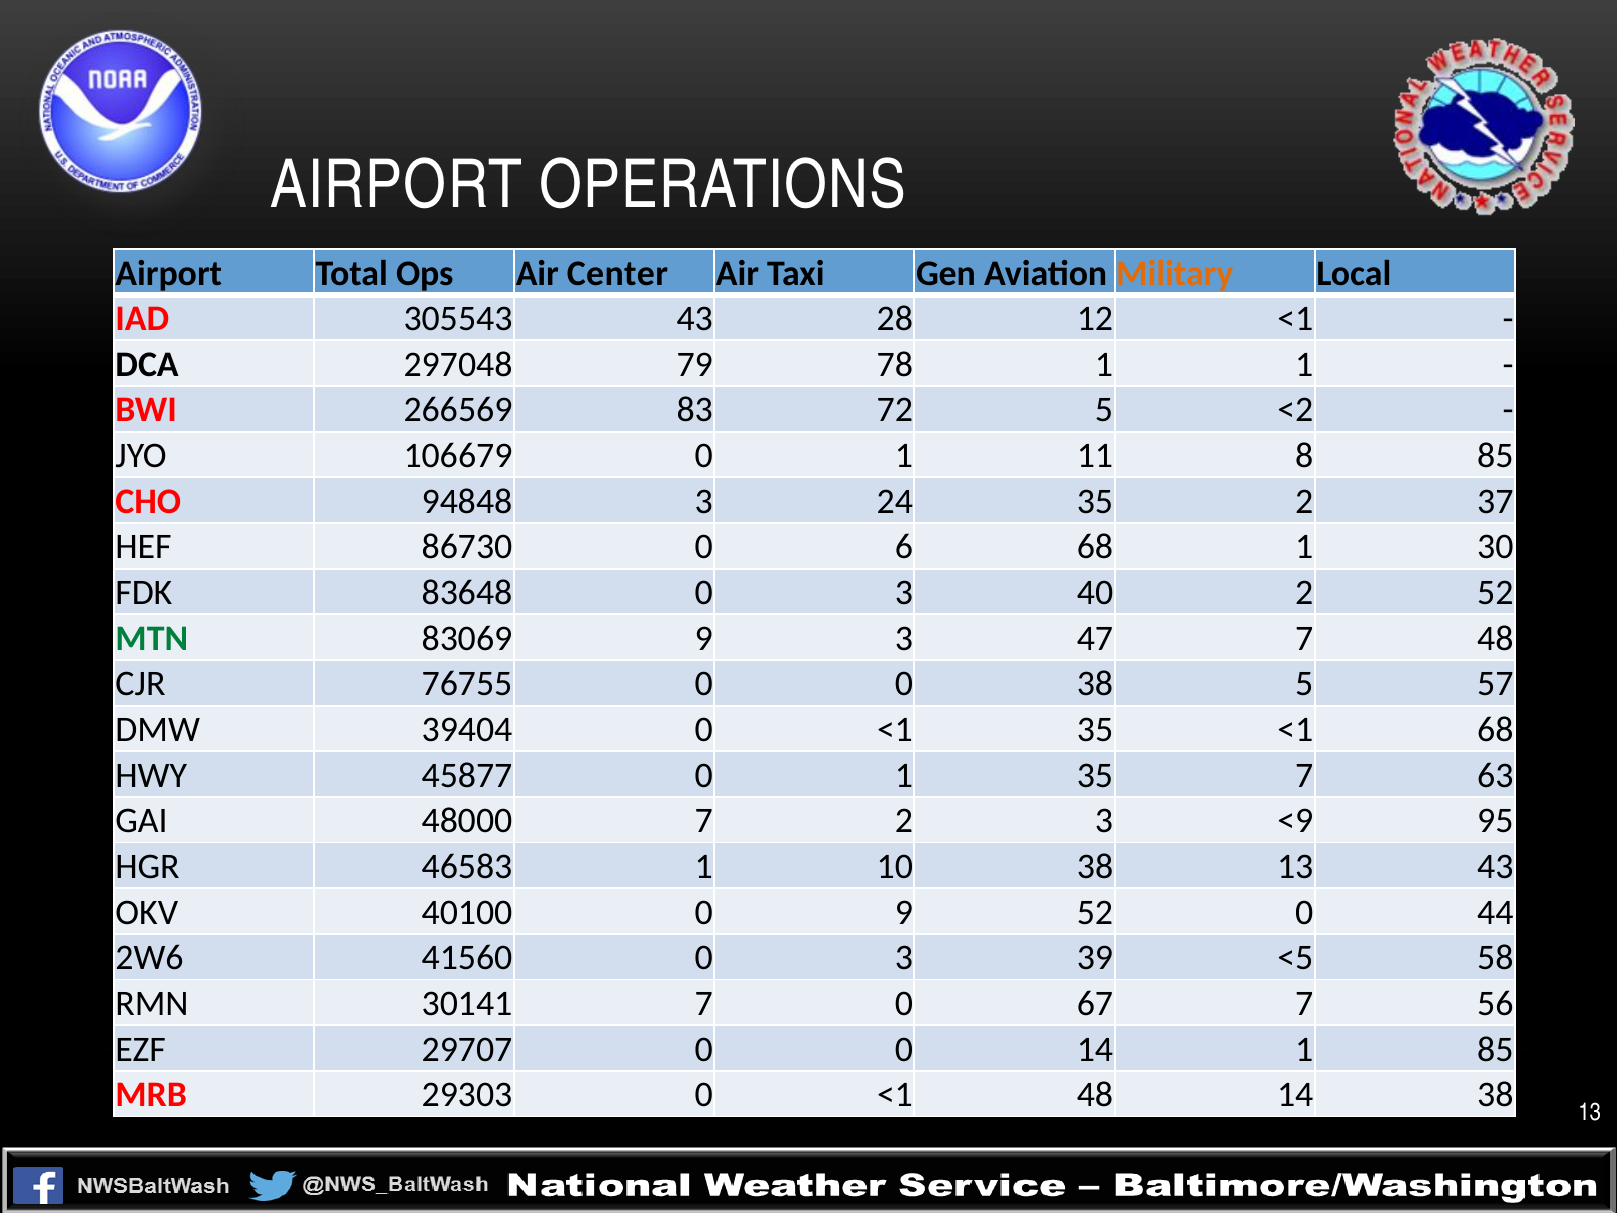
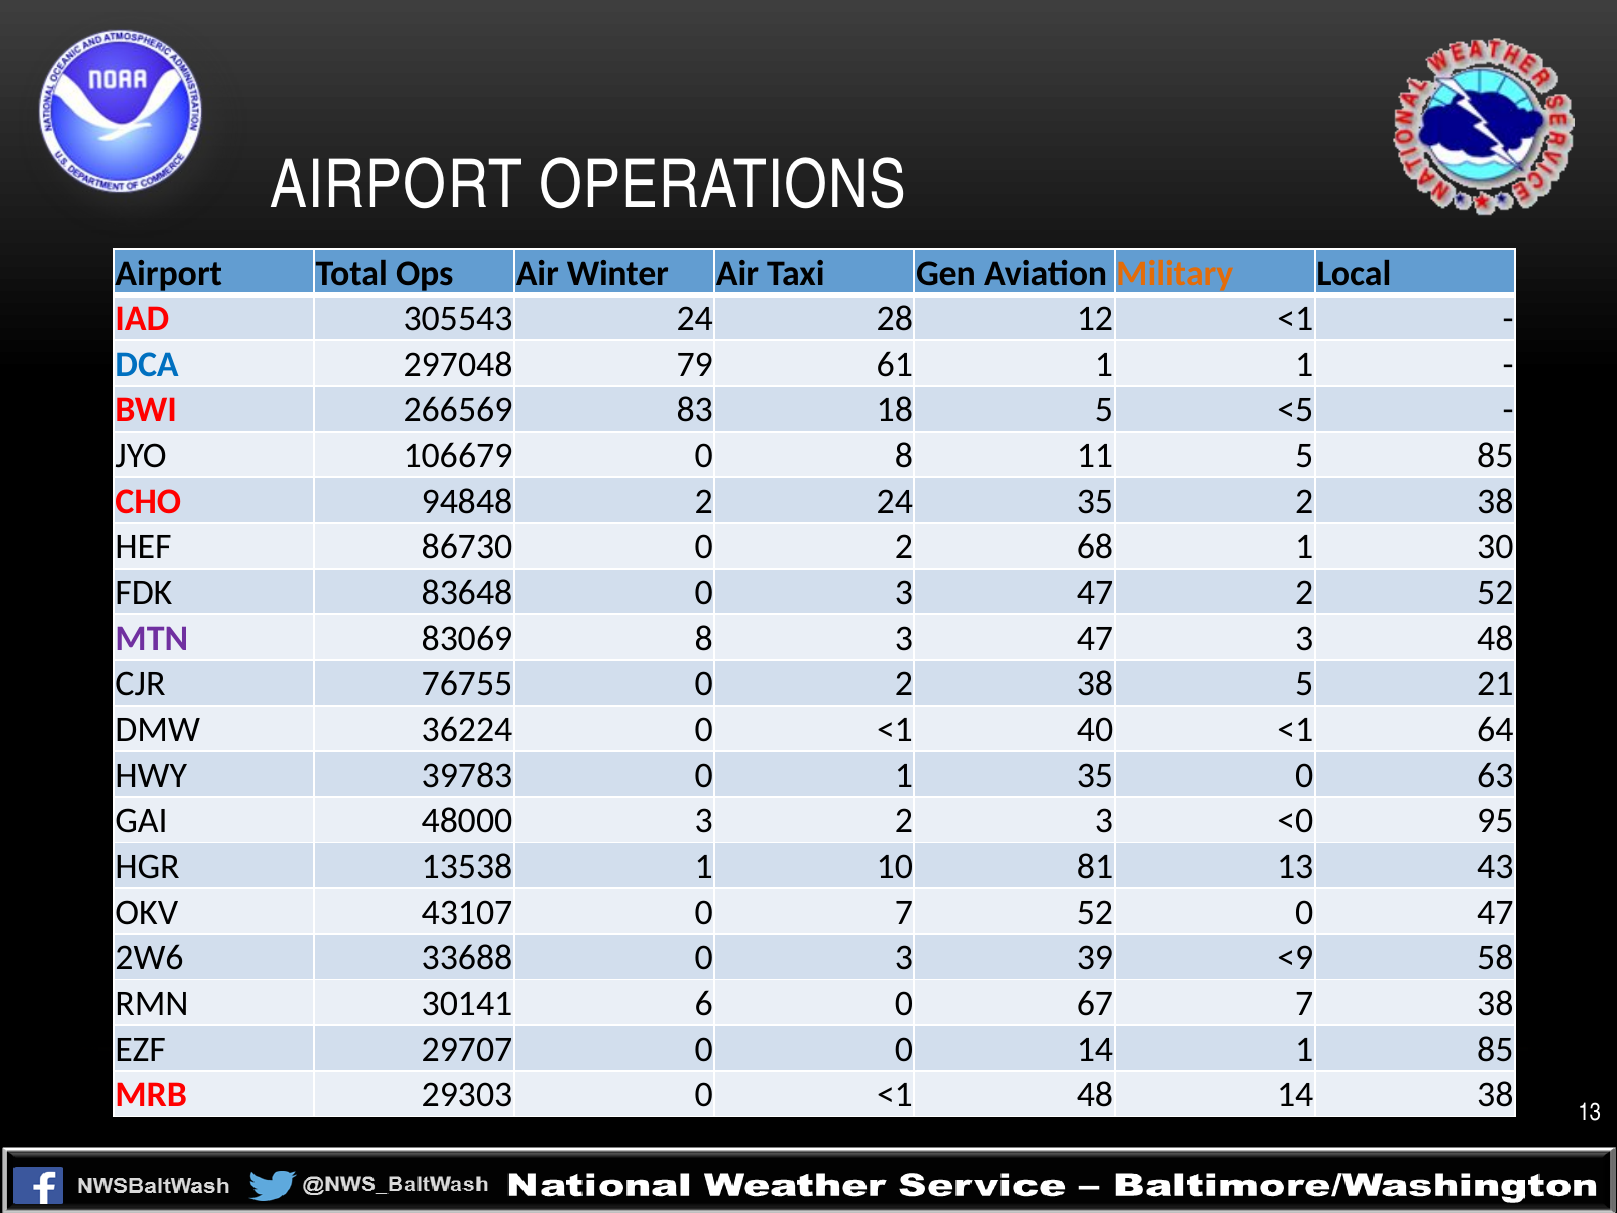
Center: Center -> Winter
305543 43: 43 -> 24
DCA colour: black -> blue
78: 78 -> 61
72: 72 -> 18
<2: <2 -> <5
106679 0 1: 1 -> 8
11 8: 8 -> 5
94848 3: 3 -> 2
35 2 37: 37 -> 38
86730 0 6: 6 -> 2
0 3 40: 40 -> 47
MTN colour: green -> purple
83069 9: 9 -> 8
47 7: 7 -> 3
76755 0 0: 0 -> 2
57: 57 -> 21
39404: 39404 -> 36224
<1 35: 35 -> 40
<1 68: 68 -> 64
45877: 45877 -> 39783
35 7: 7 -> 0
48000 7: 7 -> 3
<9: <9 -> <0
46583: 46583 -> 13538
10 38: 38 -> 81
40100: 40100 -> 43107
0 9: 9 -> 7
0 44: 44 -> 47
41560: 41560 -> 33688
<5: <5 -> <9
30141 7: 7 -> 6
7 56: 56 -> 38
